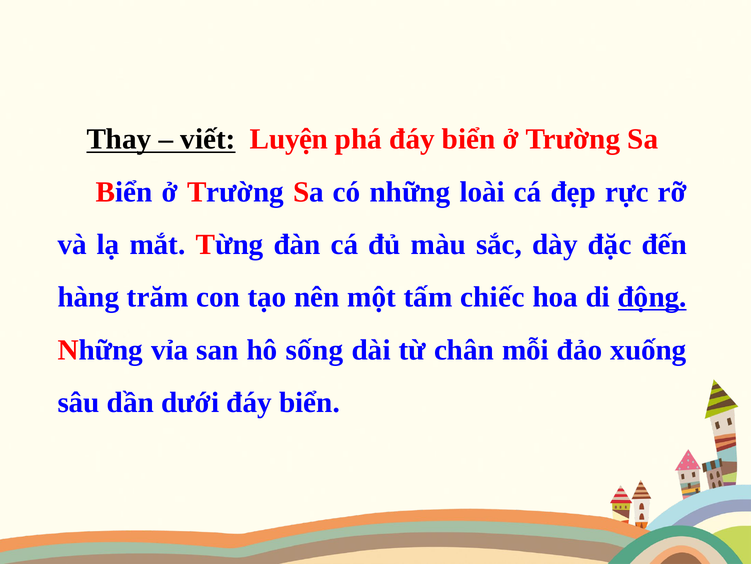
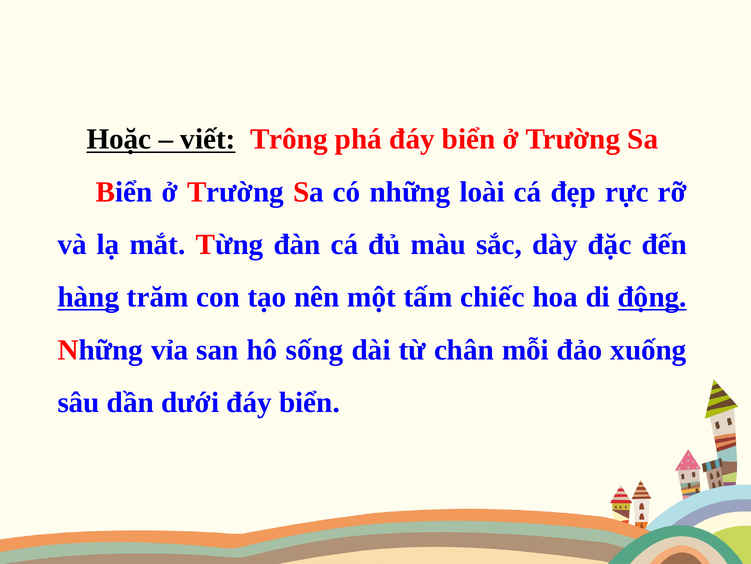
Thay: Thay -> Hoặc
Luyện: Luyện -> Trông
hàng underline: none -> present
